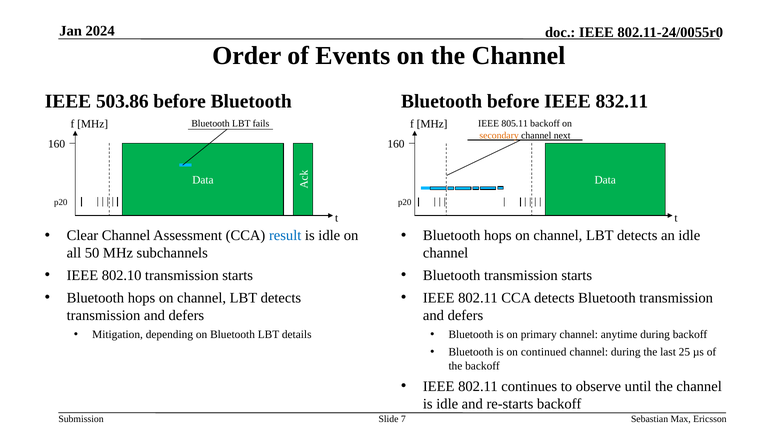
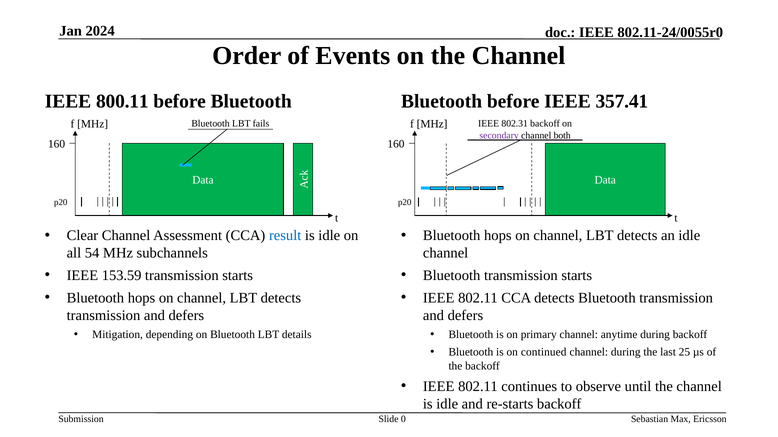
503.86: 503.86 -> 800.11
832.11: 832.11 -> 357.41
805.11: 805.11 -> 802.31
secondary colour: orange -> purple
next: next -> both
50: 50 -> 54
802.10: 802.10 -> 153.59
7: 7 -> 0
